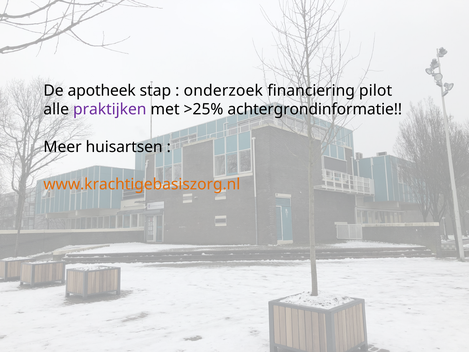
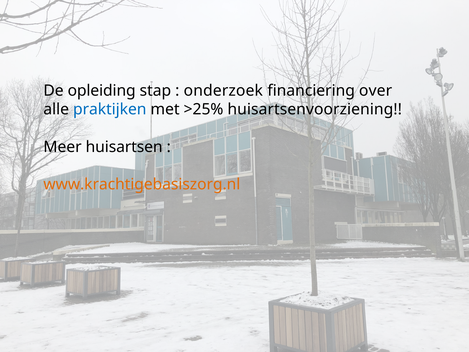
apotheek: apotheek -> opleiding
pilot: pilot -> over
praktijken colour: purple -> blue
achtergrondinformatie: achtergrondinformatie -> huisartsenvoorziening
